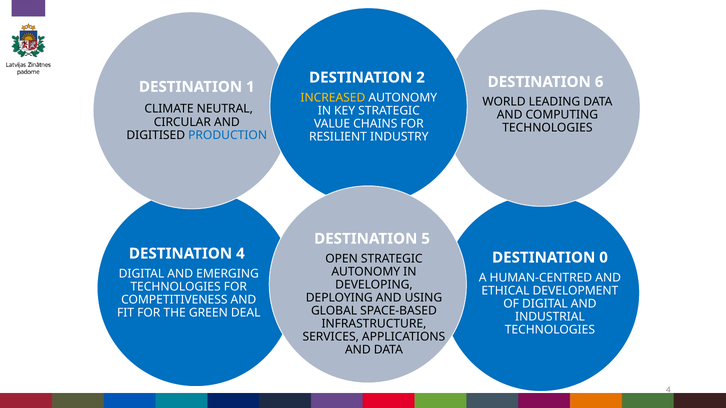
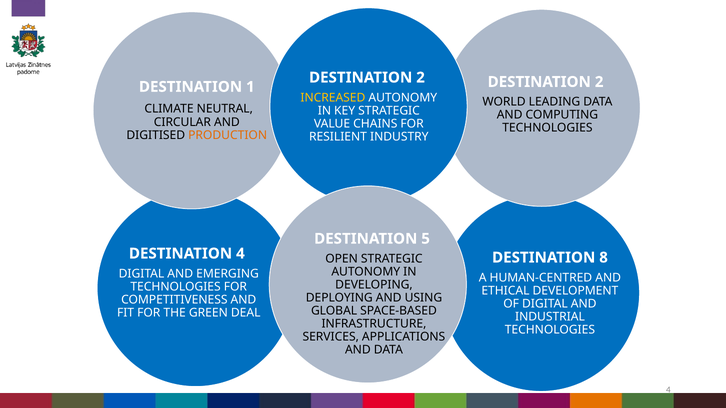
6 at (599, 82): 6 -> 2
PRODUCTION colour: blue -> orange
0: 0 -> 8
